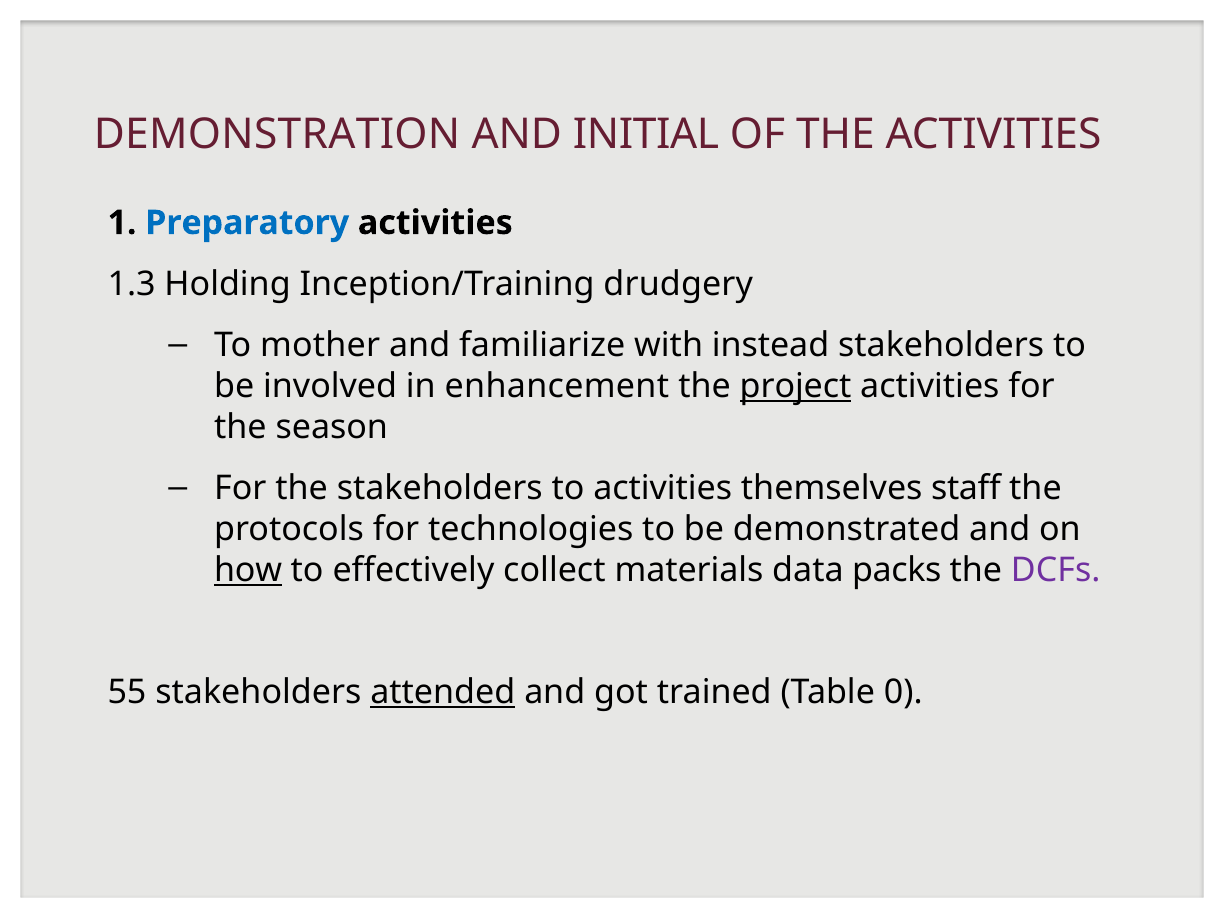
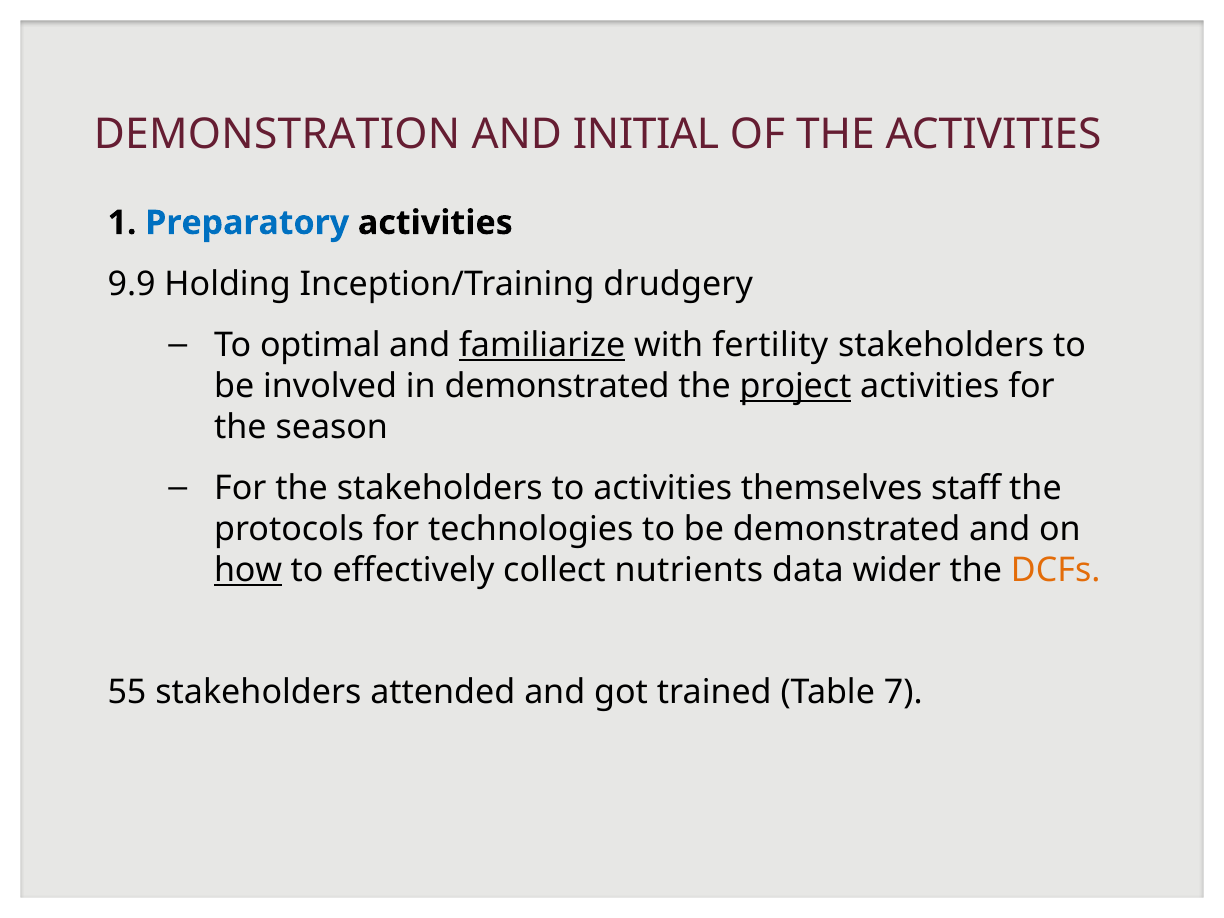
1.3: 1.3 -> 9.9
mother: mother -> optimal
familiarize underline: none -> present
instead: instead -> fertility
in enhancement: enhancement -> demonstrated
materials: materials -> nutrients
packs: packs -> wider
DCFs colour: purple -> orange
attended underline: present -> none
0: 0 -> 7
